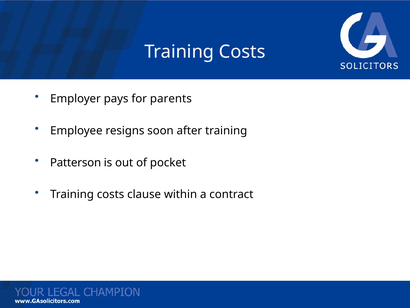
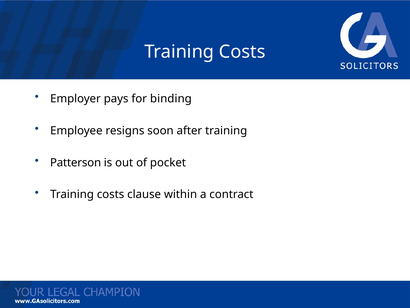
parents: parents -> binding
